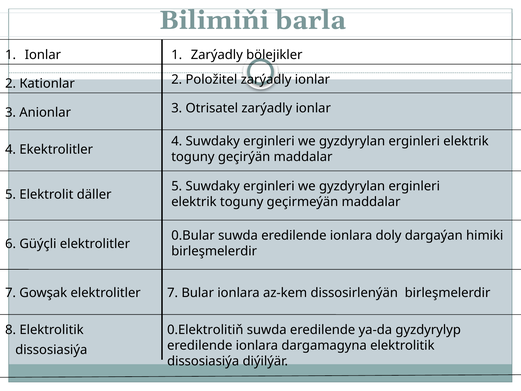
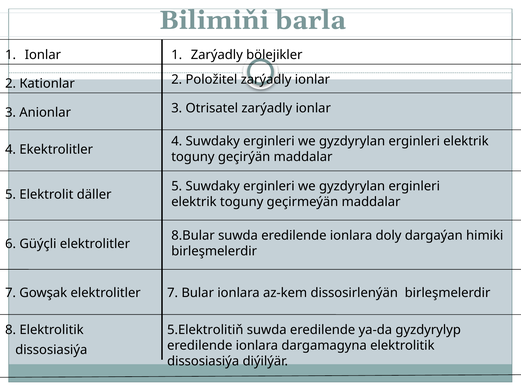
0.Bular: 0.Bular -> 8.Bular
0.Elektrolitiň: 0.Elektrolitiň -> 5.Elektrolitiň
